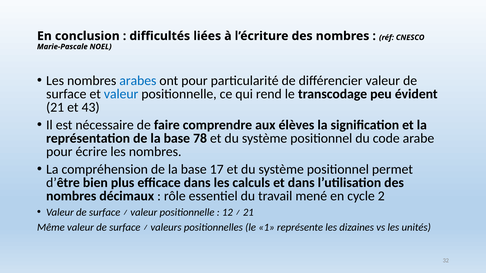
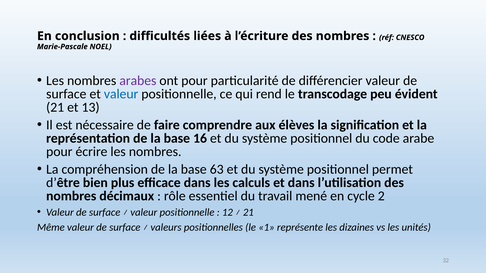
arabes colour: blue -> purple
43: 43 -> 13
78: 78 -> 16
17: 17 -> 63
